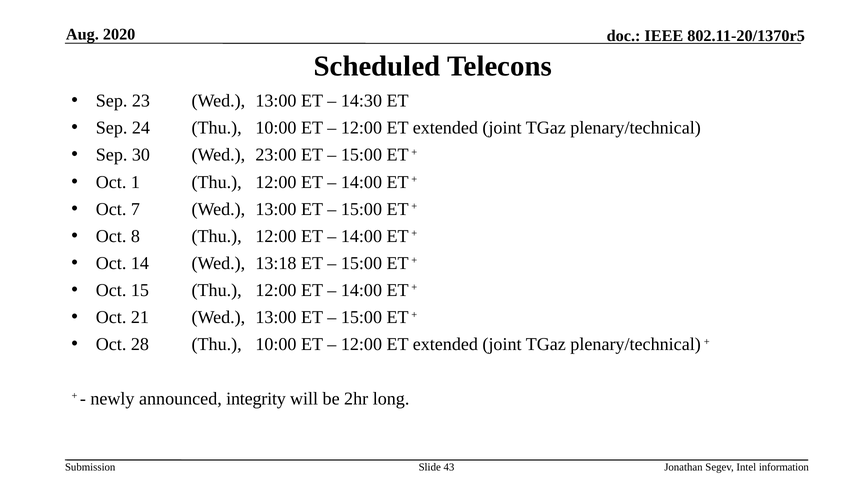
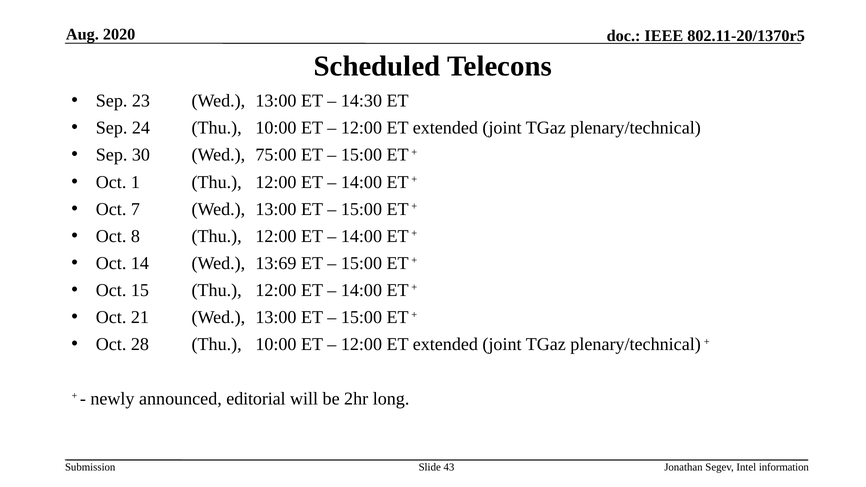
23:00: 23:00 -> 75:00
13:18: 13:18 -> 13:69
integrity: integrity -> editorial
